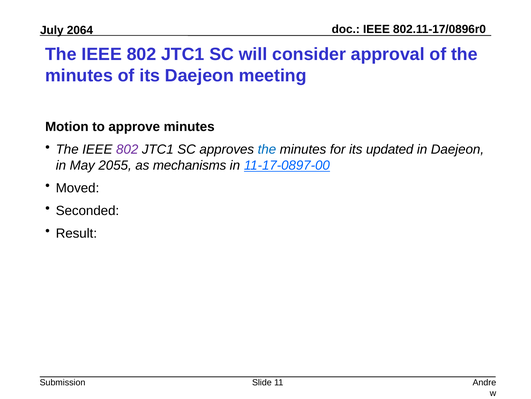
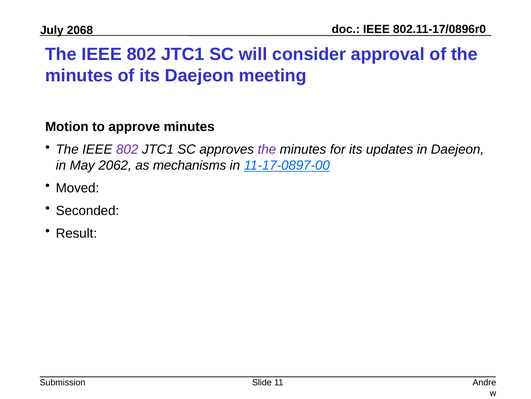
2064: 2064 -> 2068
the at (267, 149) colour: blue -> purple
updated: updated -> updates
2055: 2055 -> 2062
